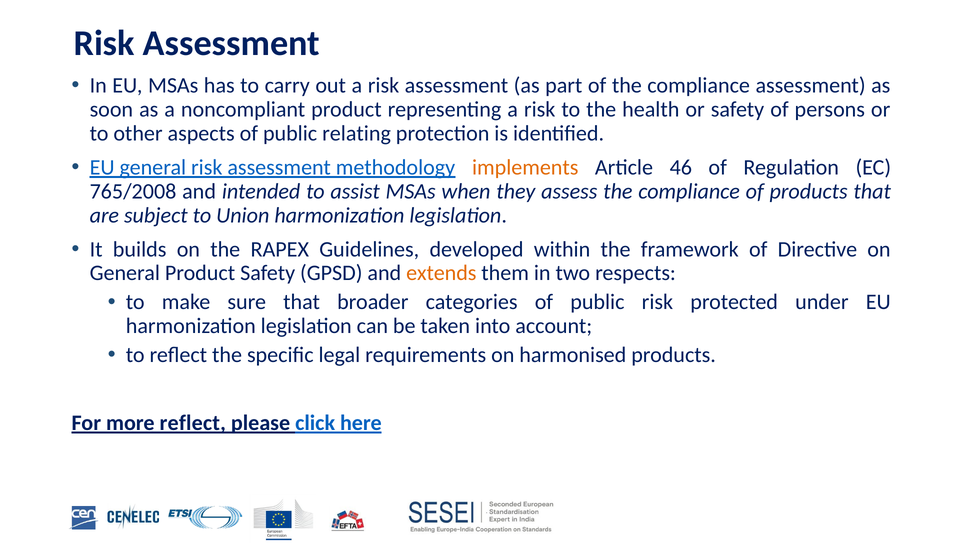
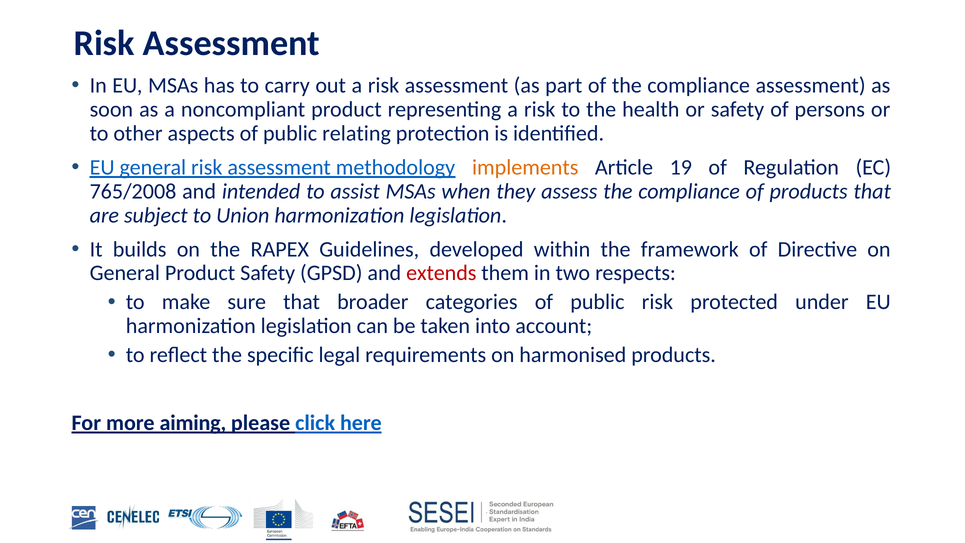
46: 46 -> 19
extends colour: orange -> red
more reflect: reflect -> aiming
